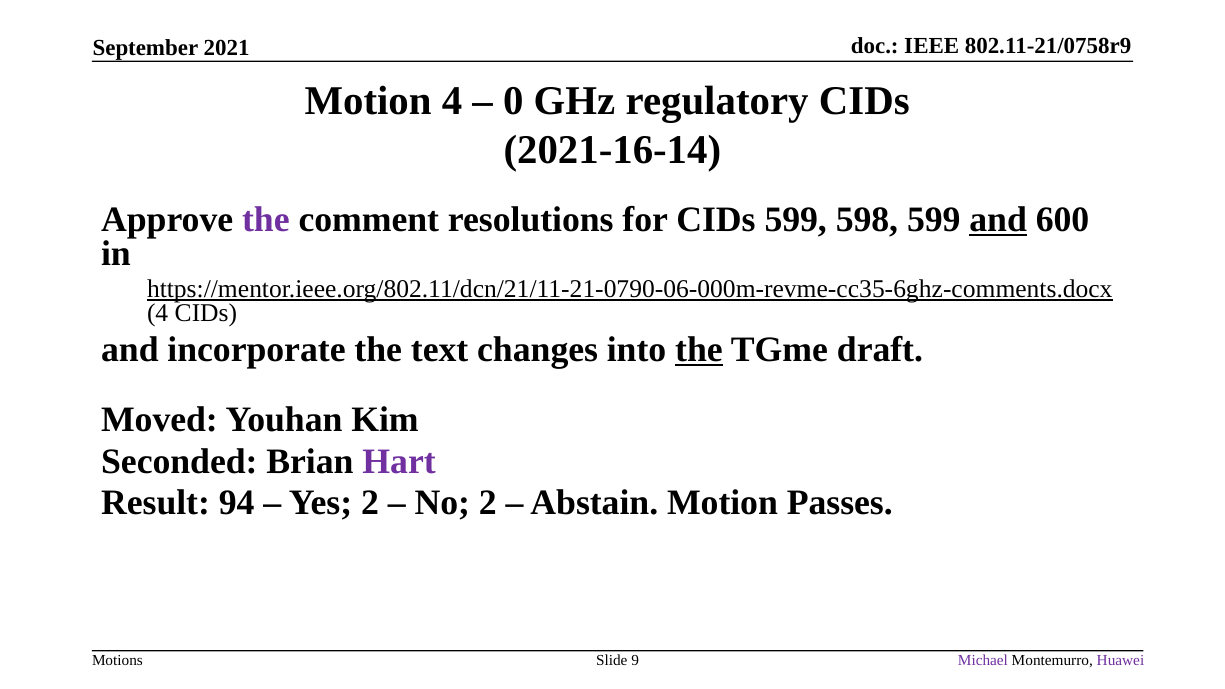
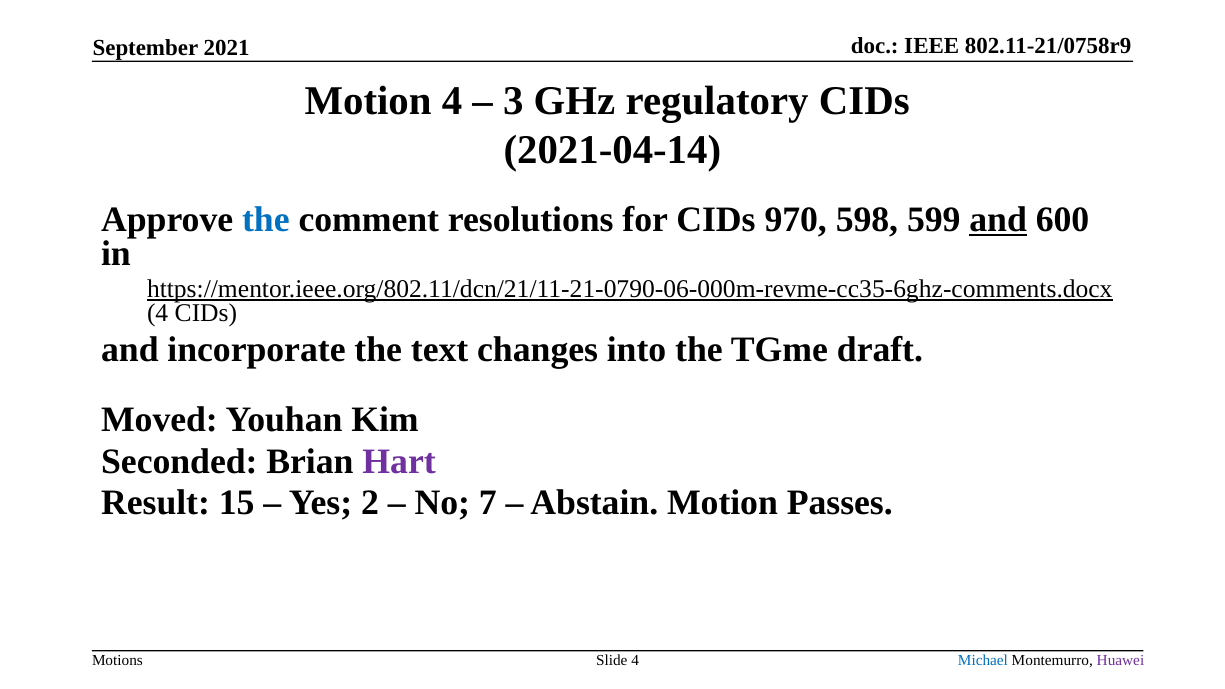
0: 0 -> 3
2021-16-14: 2021-16-14 -> 2021-04-14
the at (266, 219) colour: purple -> blue
CIDs 599: 599 -> 970
the at (699, 349) underline: present -> none
94: 94 -> 15
No 2: 2 -> 7
Slide 9: 9 -> 4
Michael colour: purple -> blue
